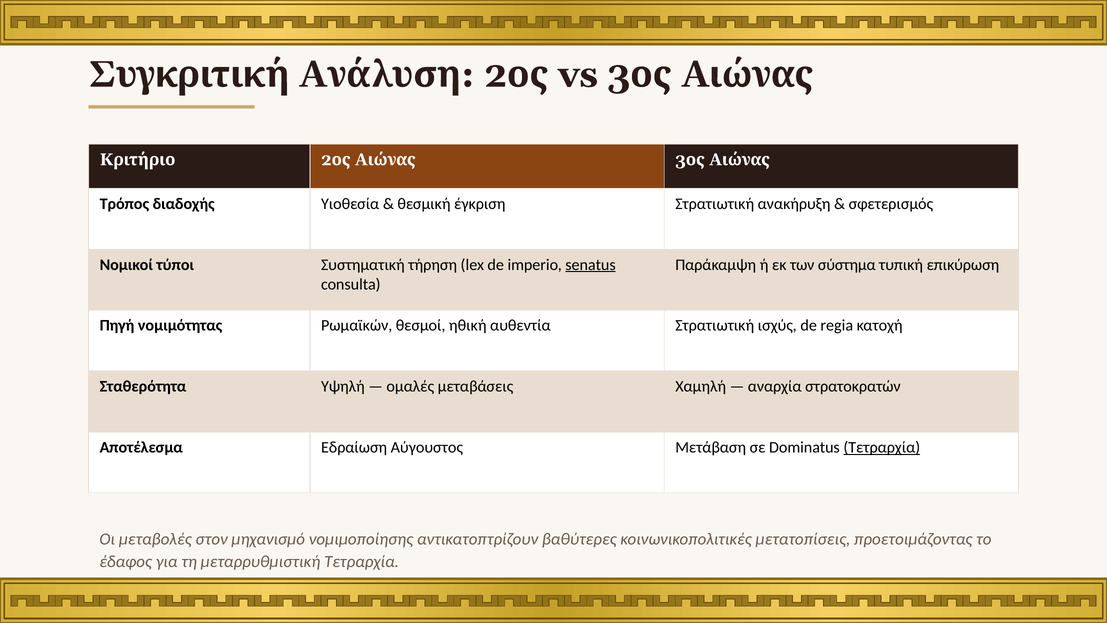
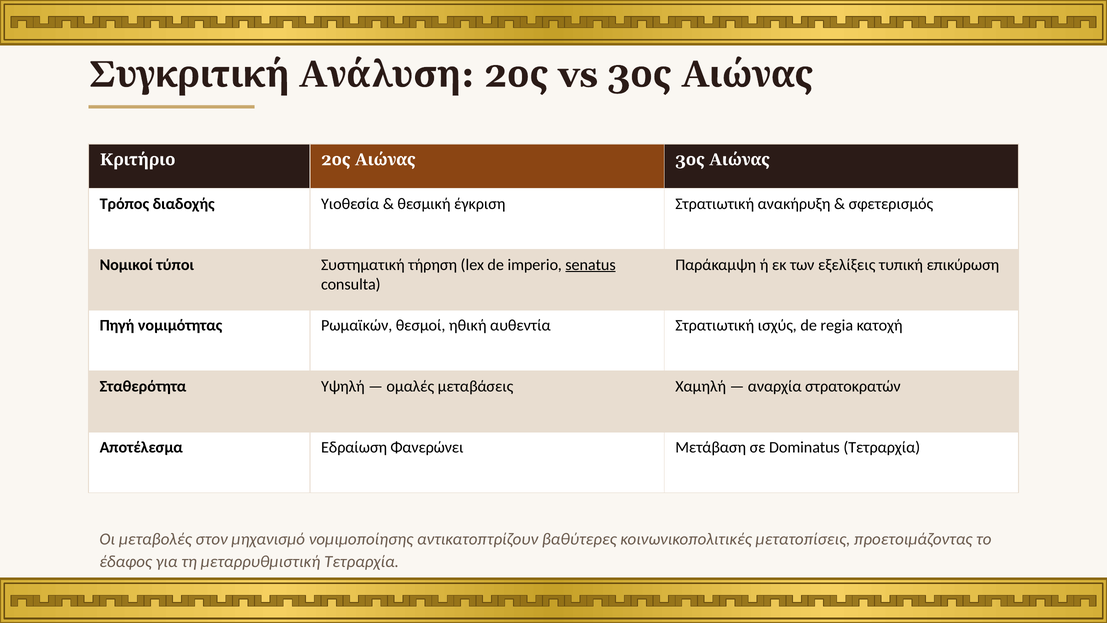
σύστημα: σύστημα -> εξελίξεις
Αύγουστος: Αύγουστος -> Φανερώνει
Τετραρχία at (882, 447) underline: present -> none
